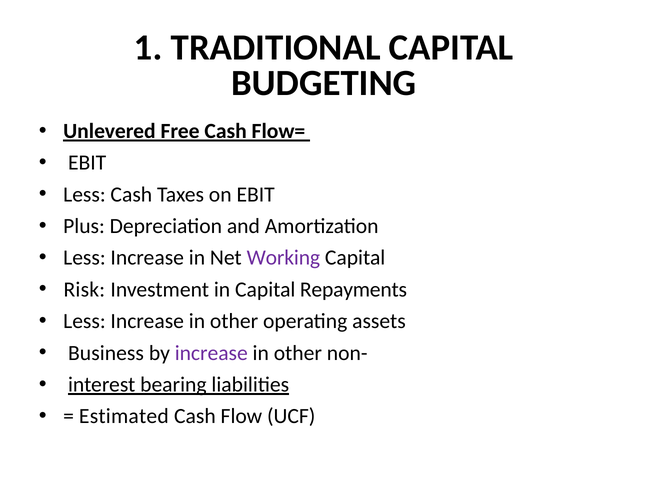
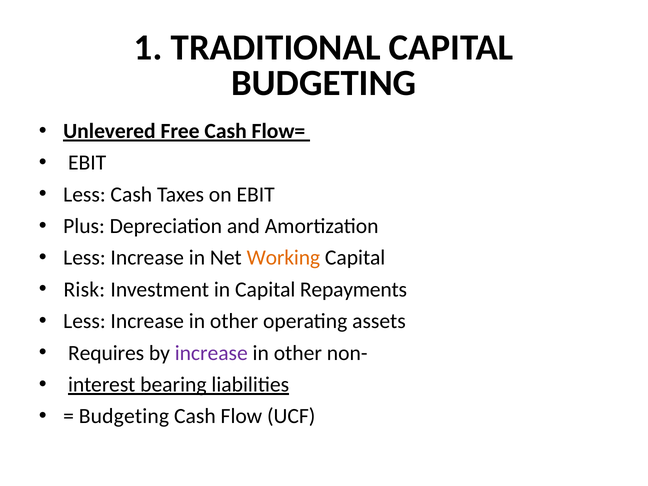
Working colour: purple -> orange
Business: Business -> Requires
Estimated at (124, 416): Estimated -> Budgeting
